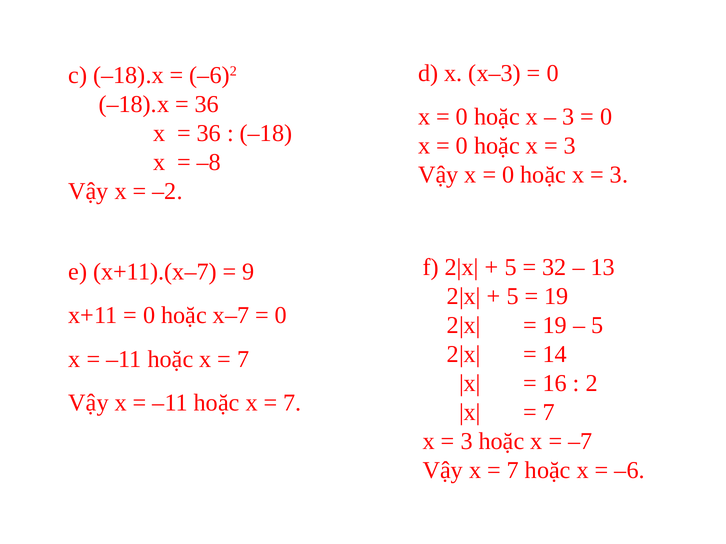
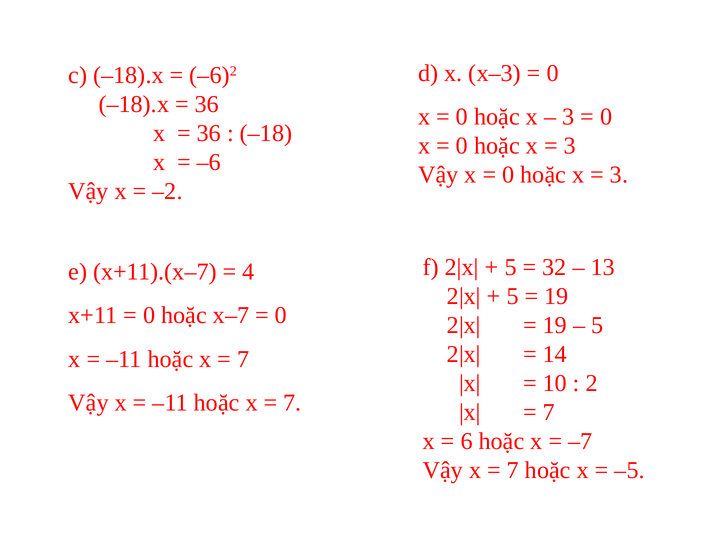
–8: –8 -> –6
9: 9 -> 4
16: 16 -> 10
3 at (467, 442): 3 -> 6
–6: –6 -> –5
